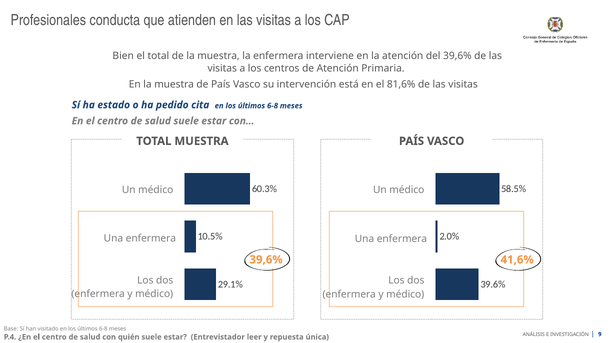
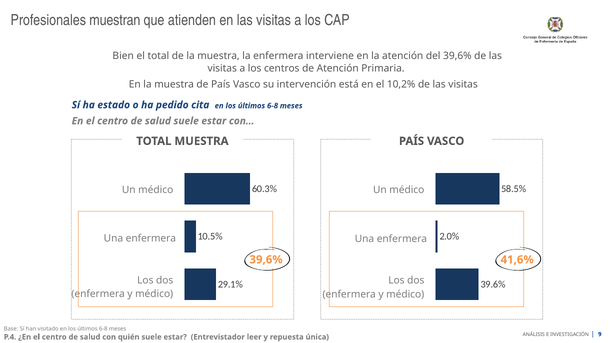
conducta: conducta -> muestran
81,6%: 81,6% -> 10,2%
